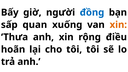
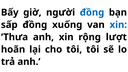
sấp quan: quan -> đồng
xin at (118, 25) colour: orange -> blue
điều: điều -> lượt
